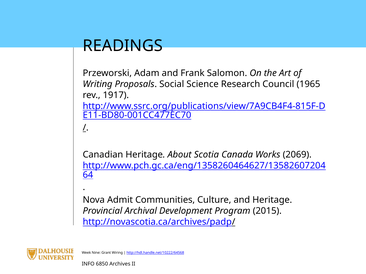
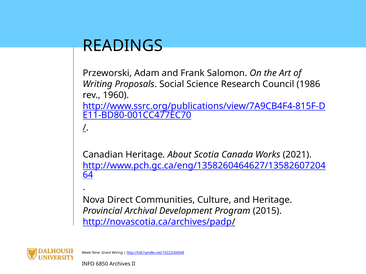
1965: 1965 -> 1986
1917: 1917 -> 1960
2069: 2069 -> 2021
Admit: Admit -> Direct
